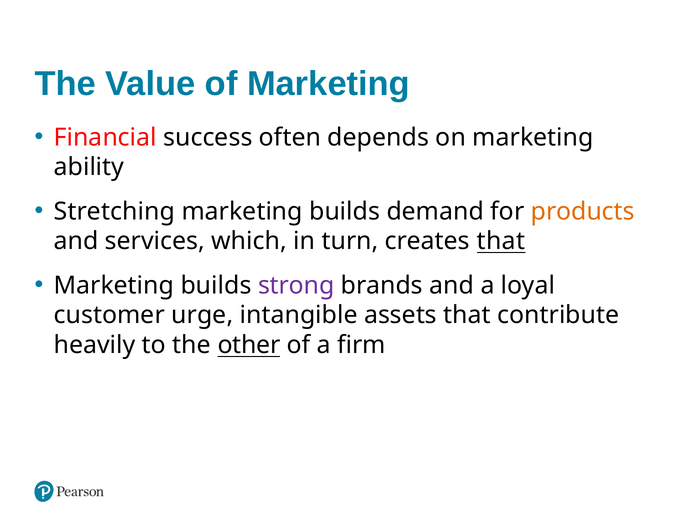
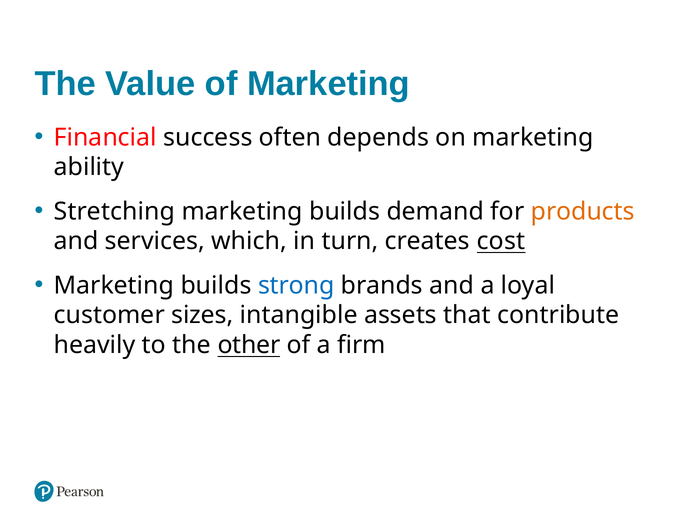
creates that: that -> cost
strong colour: purple -> blue
urge: urge -> sizes
